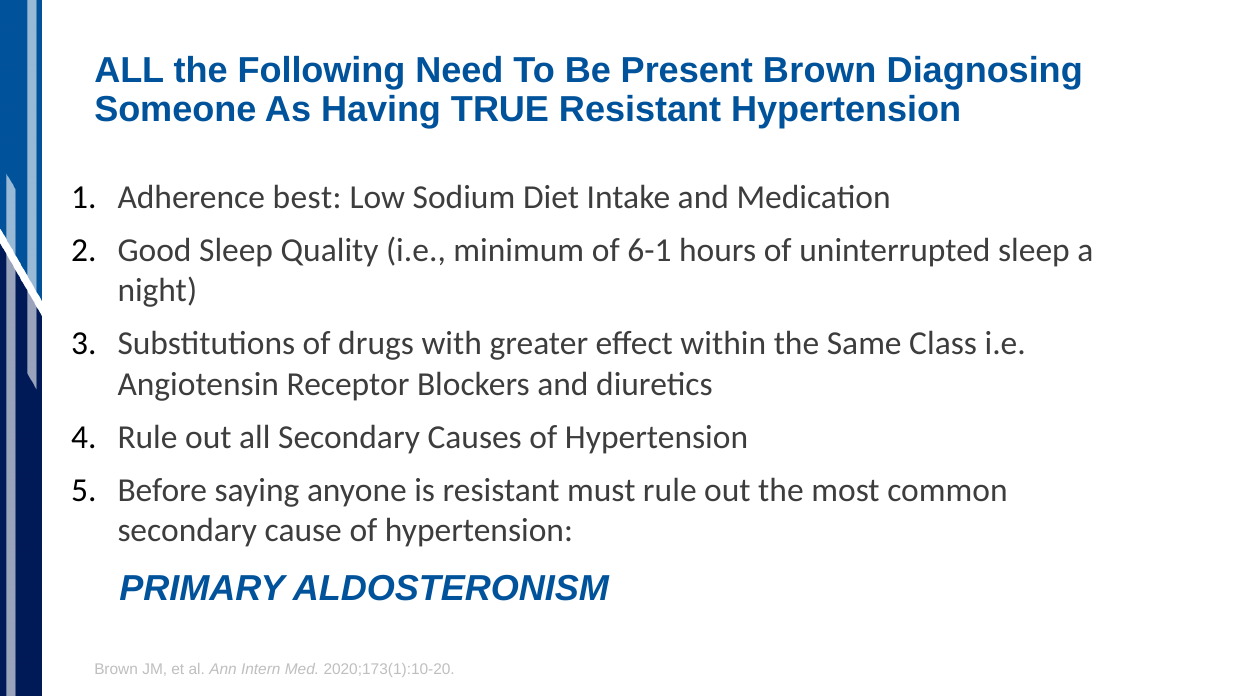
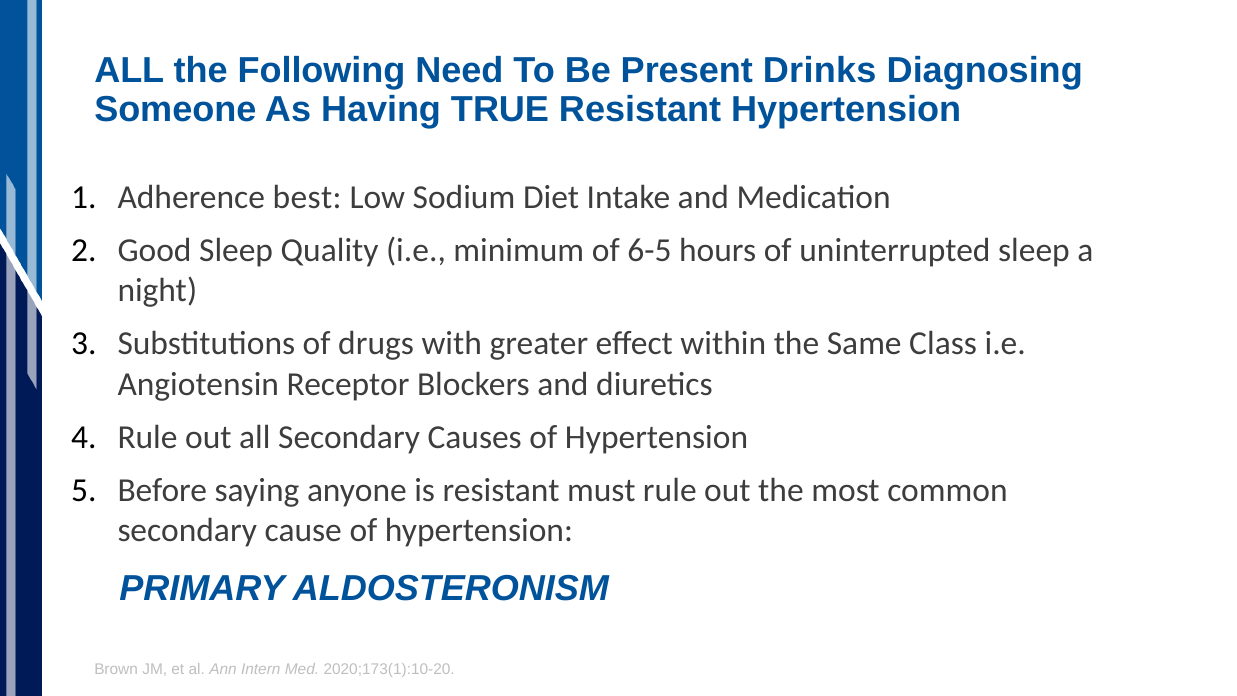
Present Brown: Brown -> Drinks
6-1: 6-1 -> 6-5
